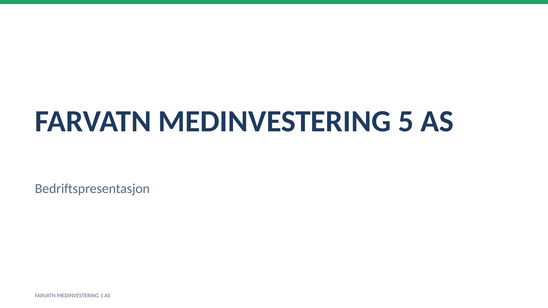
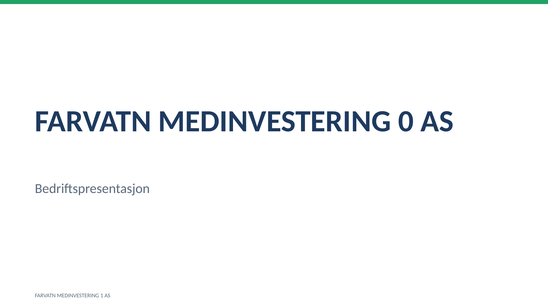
5: 5 -> 0
